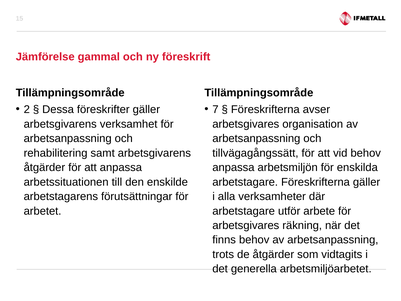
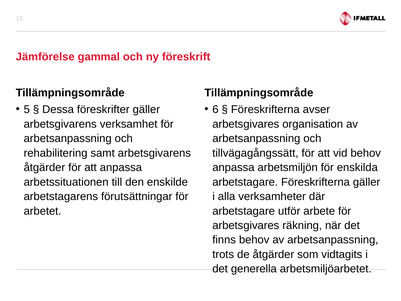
2: 2 -> 5
7: 7 -> 6
